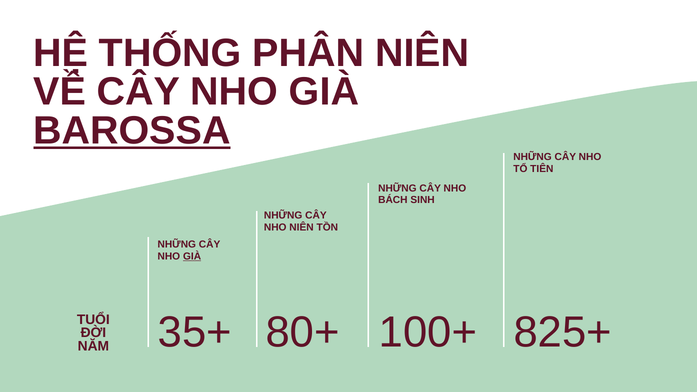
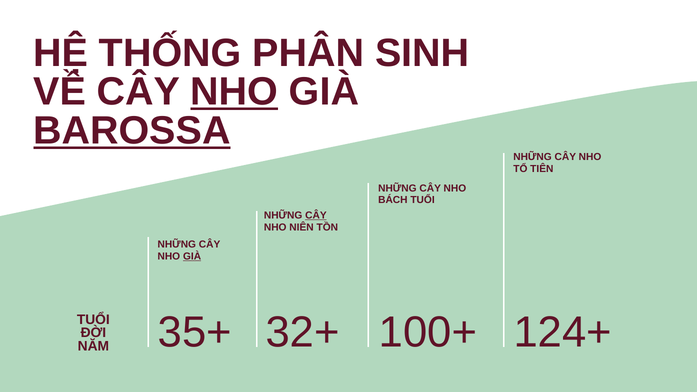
PHÂN NIÊN: NIÊN -> SINH
NHO at (234, 92) underline: none -> present
BÁCH SINH: SINH -> TUỔI
CÂY at (316, 216) underline: none -> present
80+: 80+ -> 32+
825+: 825+ -> 124+
